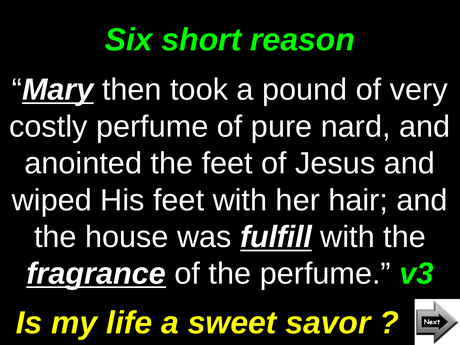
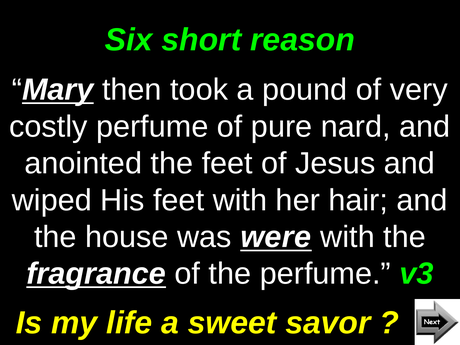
fulfill: fulfill -> were
